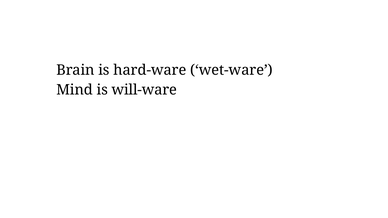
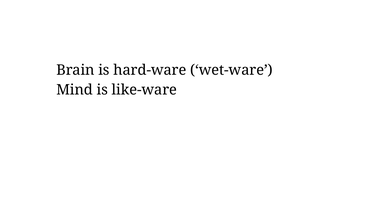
will-ware: will-ware -> like-ware
